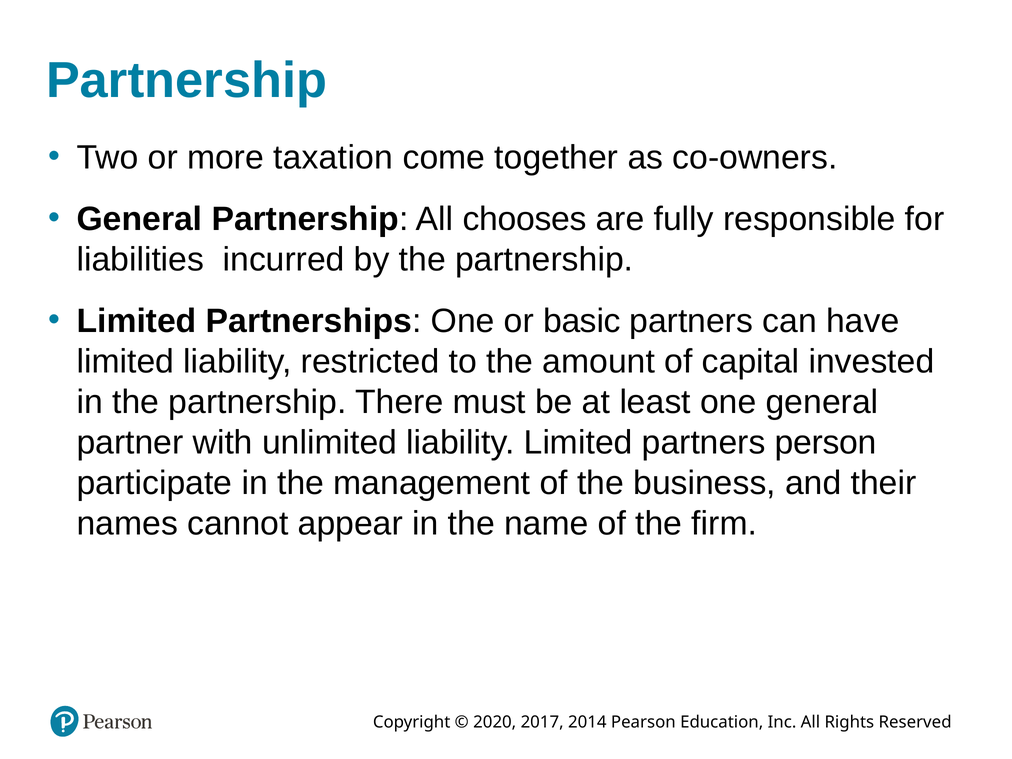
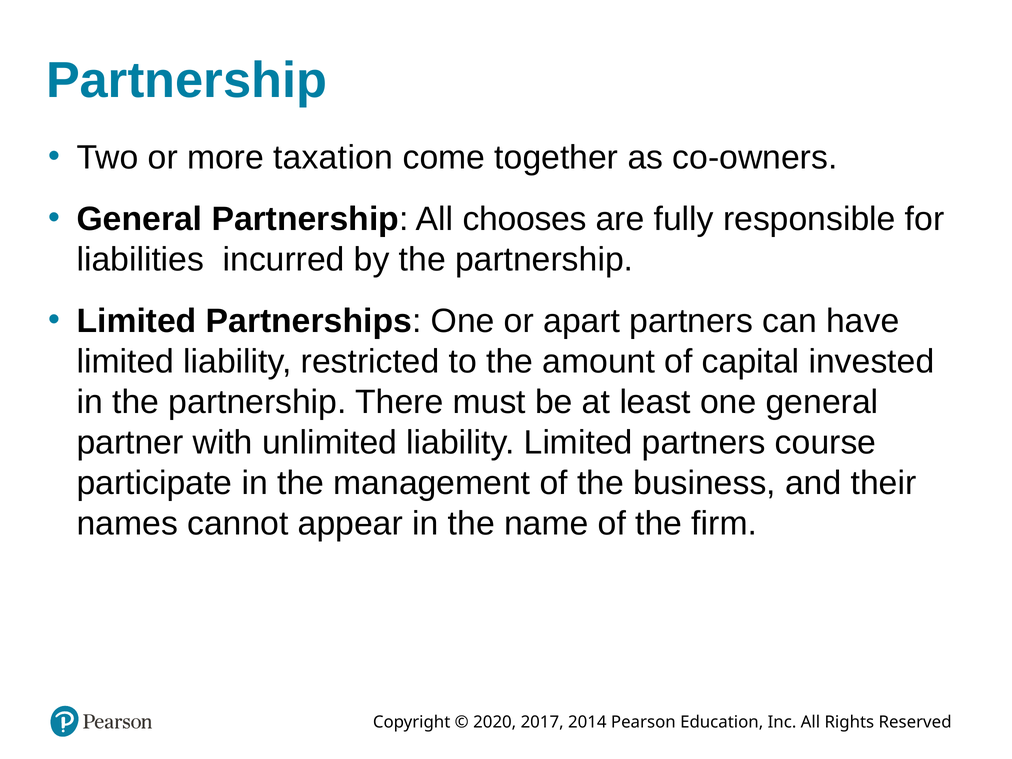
basic: basic -> apart
person: person -> course
